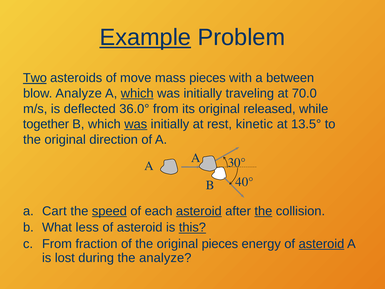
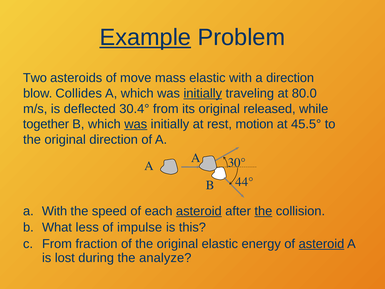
Two underline: present -> none
mass pieces: pieces -> elastic
a between: between -> direction
blow Analyze: Analyze -> Collides
which at (137, 93) underline: present -> none
initially at (203, 93) underline: none -> present
70.0: 70.0 -> 80.0
36.0°: 36.0° -> 30.4°
kinetic: kinetic -> motion
13.5°: 13.5° -> 45.5°
40°: 40° -> 44°
a Cart: Cart -> With
speed underline: present -> none
asteroid at (140, 227): asteroid -> impulse
this underline: present -> none
original pieces: pieces -> elastic
